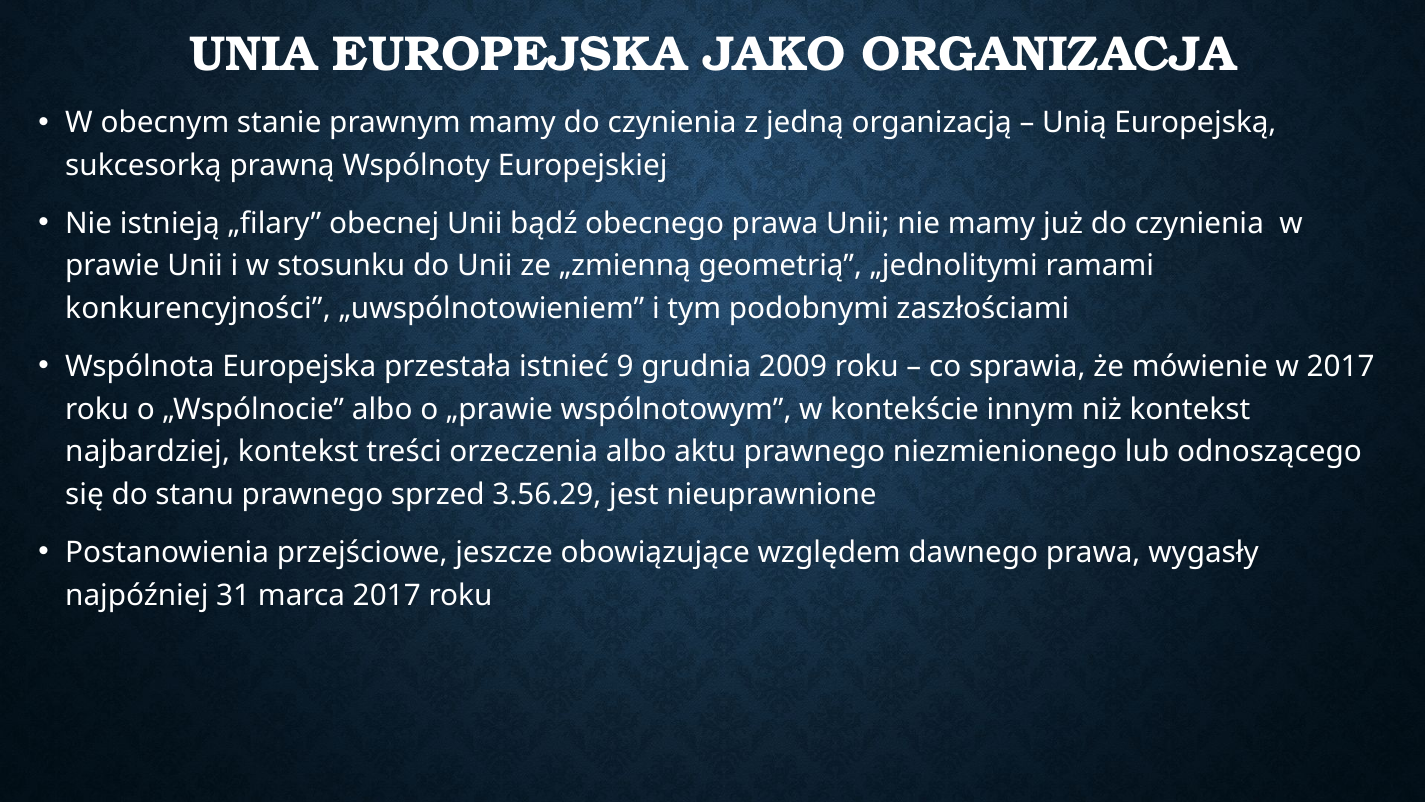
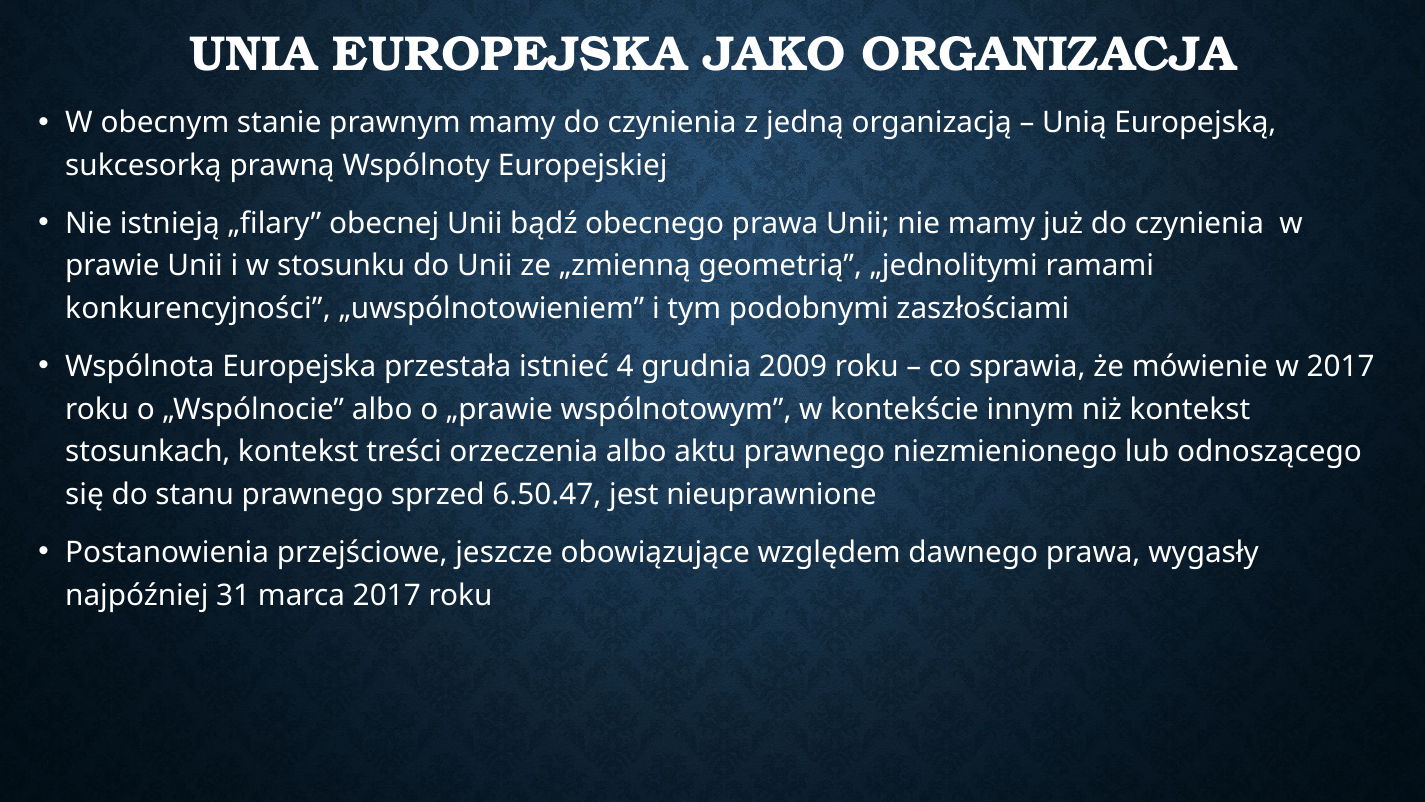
9: 9 -> 4
najbardziej: najbardziej -> stosunkach
3.56.29: 3.56.29 -> 6.50.47
